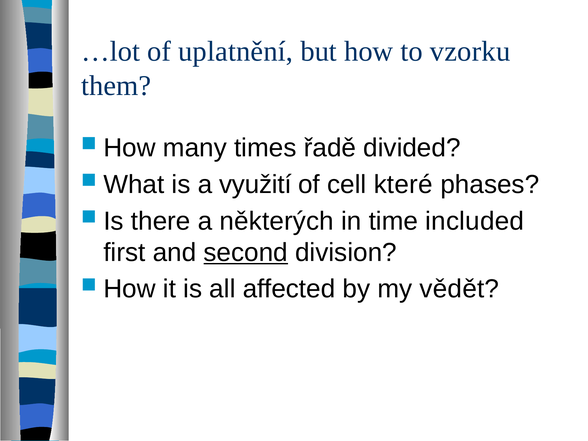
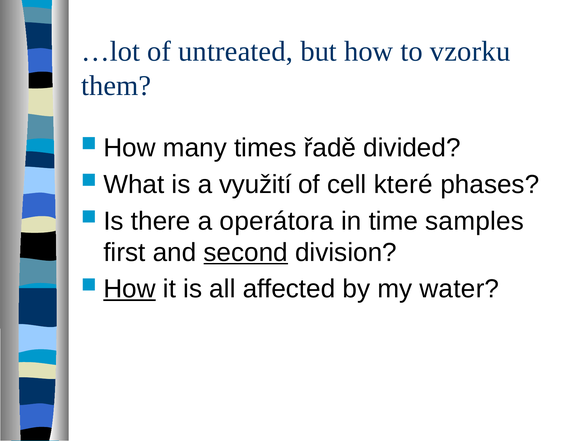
uplatnění: uplatnění -> untreated
některých: některých -> operátora
included: included -> samples
How at (130, 289) underline: none -> present
vědět: vědět -> water
